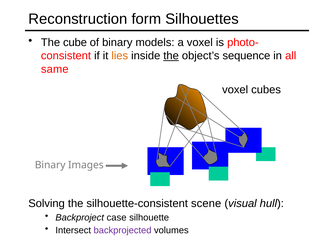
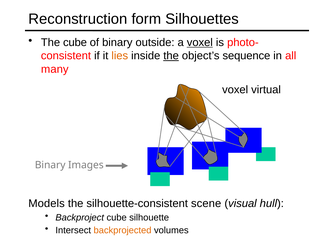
models: models -> outside
voxel at (200, 43) underline: none -> present
same: same -> many
cubes: cubes -> virtual
Solving: Solving -> Models
Backproject case: case -> cube
backprojected colour: purple -> orange
